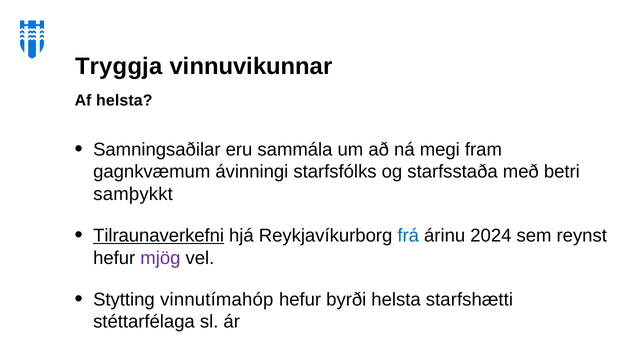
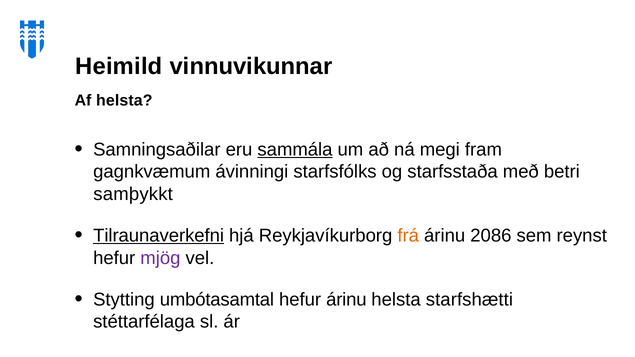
Tryggja: Tryggja -> Heimild
sammála underline: none -> present
frá colour: blue -> orange
2024: 2024 -> 2086
vinnutímahóp: vinnutímahóp -> umbótasamtal
hefur byrði: byrði -> árinu
